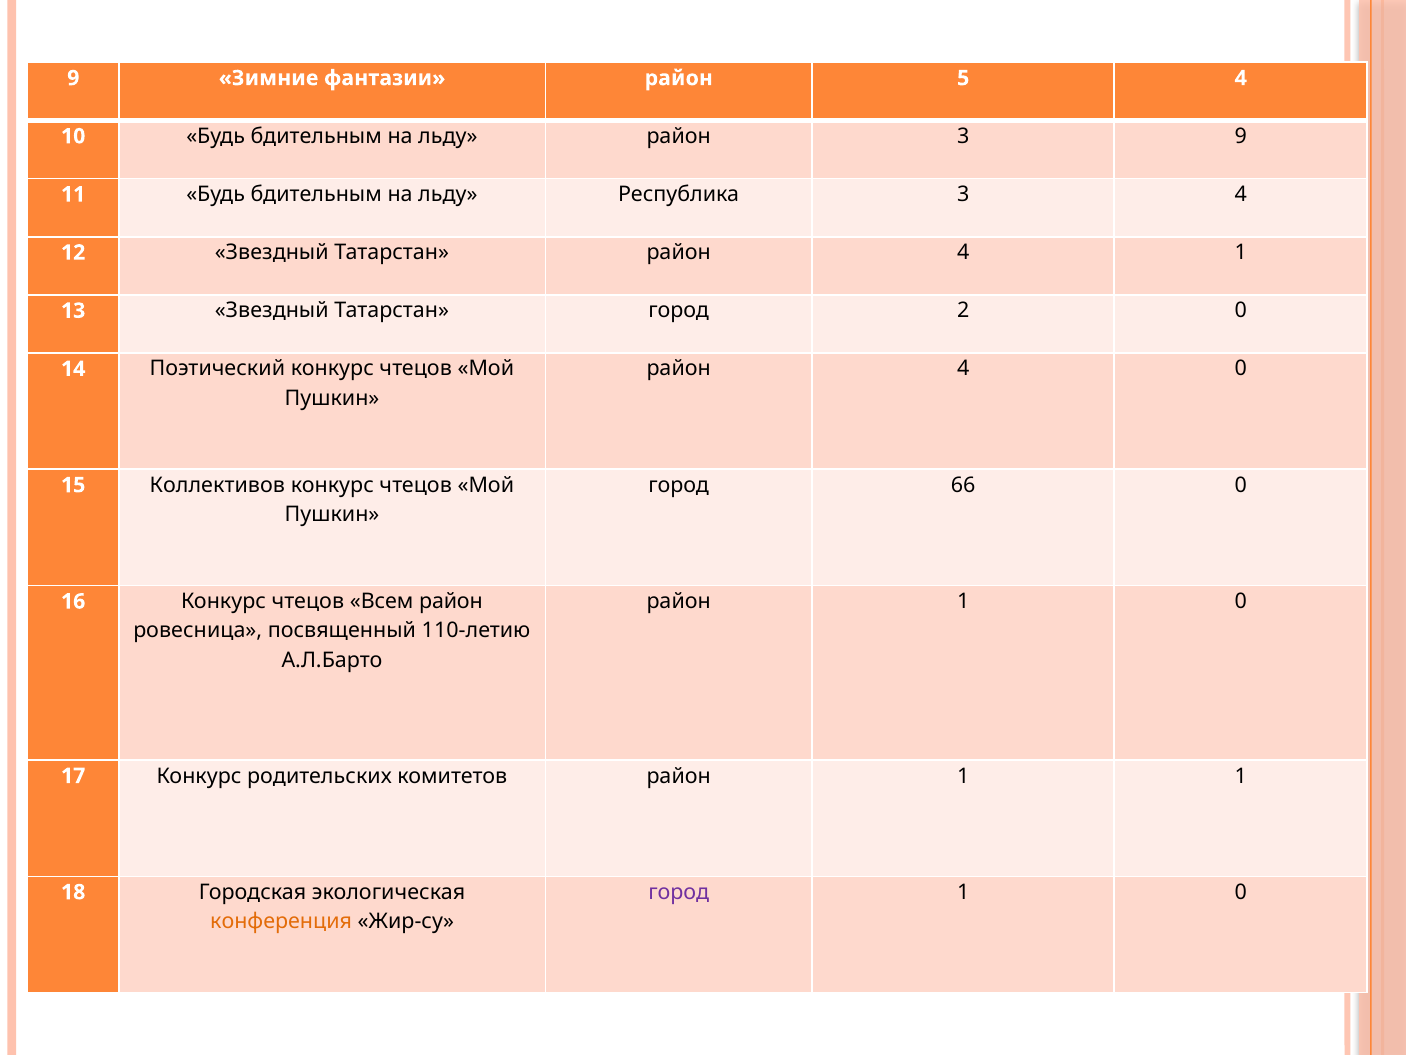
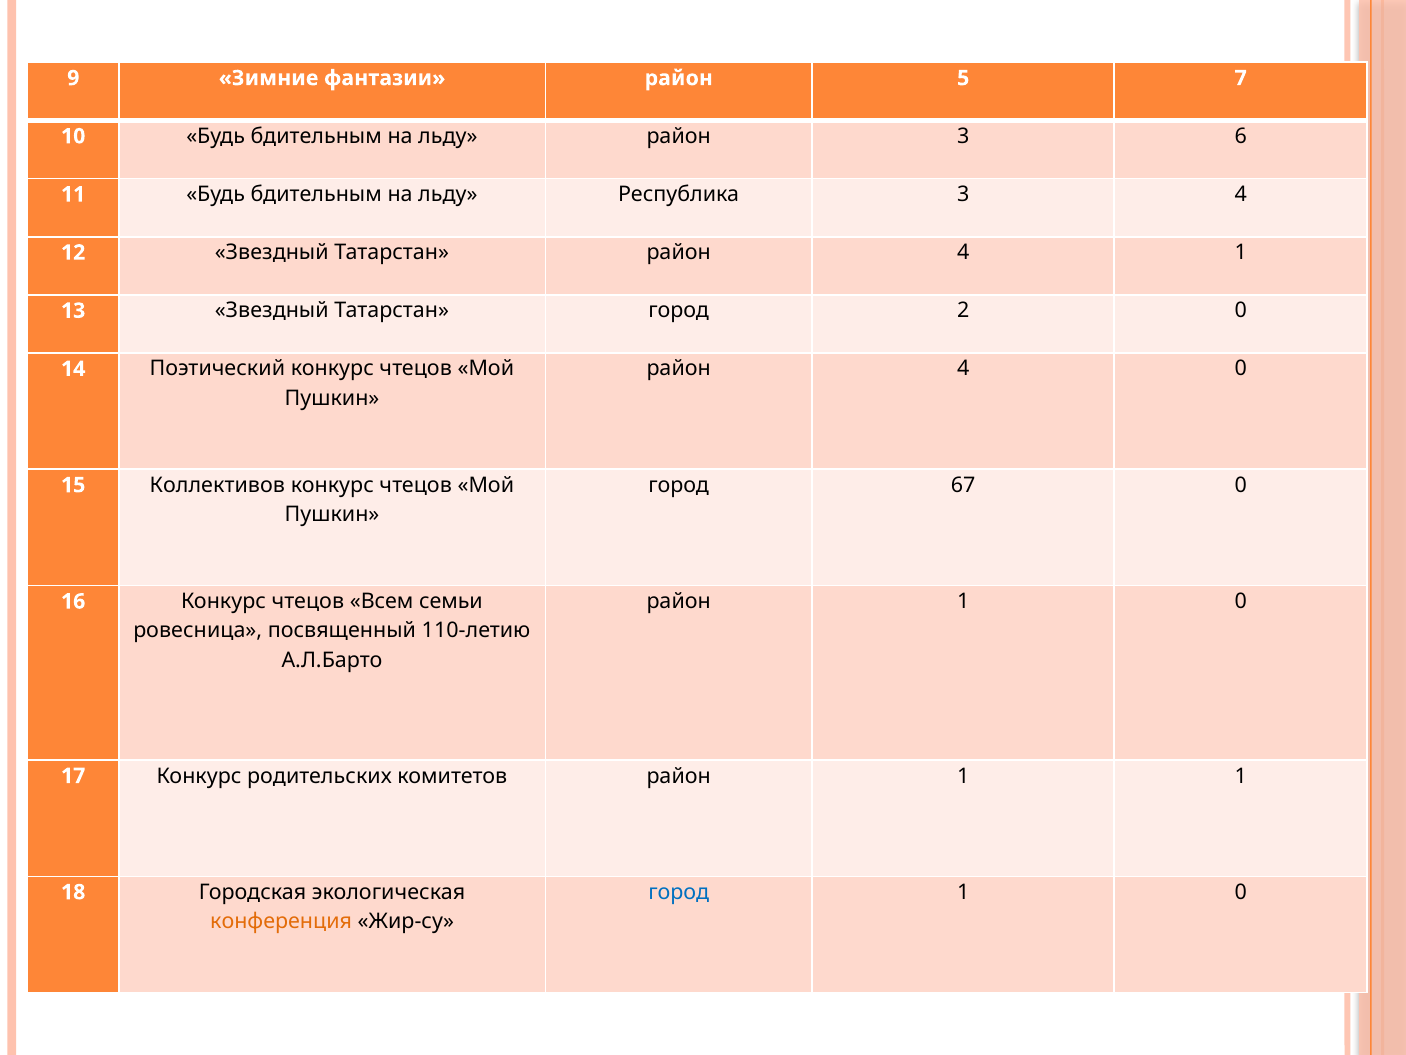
5 4: 4 -> 7
3 9: 9 -> 6
66: 66 -> 67
Всем район: район -> семьи
город at (679, 892) colour: purple -> blue
